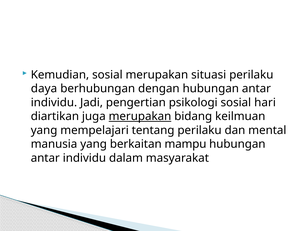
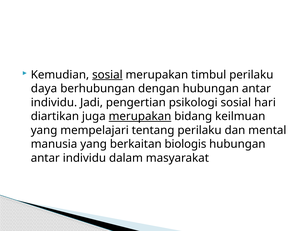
sosial at (107, 75) underline: none -> present
situasi: situasi -> timbul
mampu: mampu -> biologis
